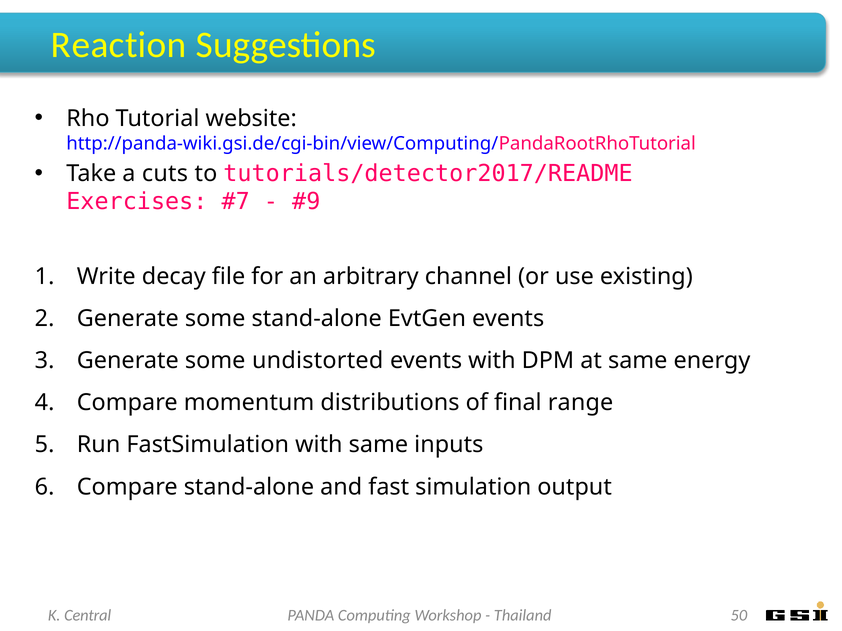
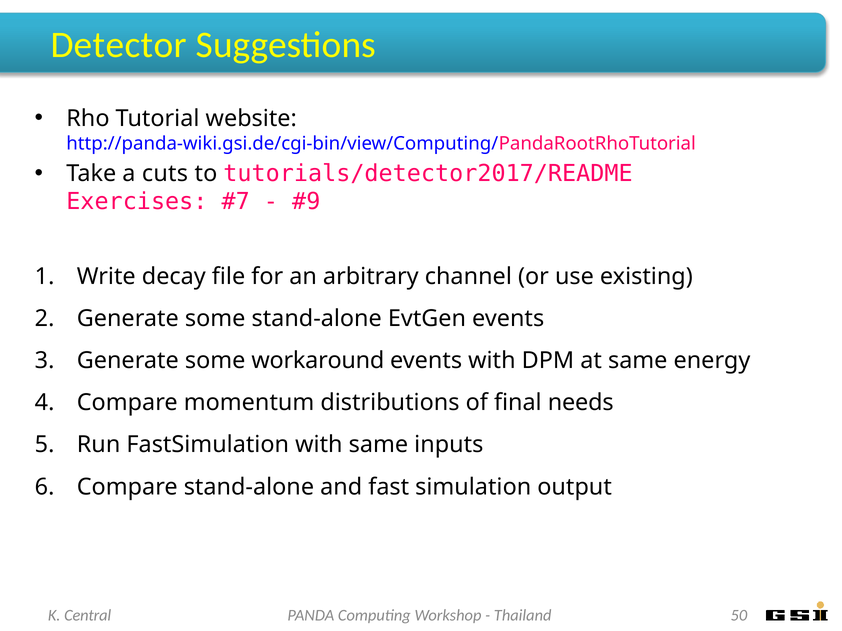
Reaction: Reaction -> Detector
undistorted: undistorted -> workaround
range: range -> needs
